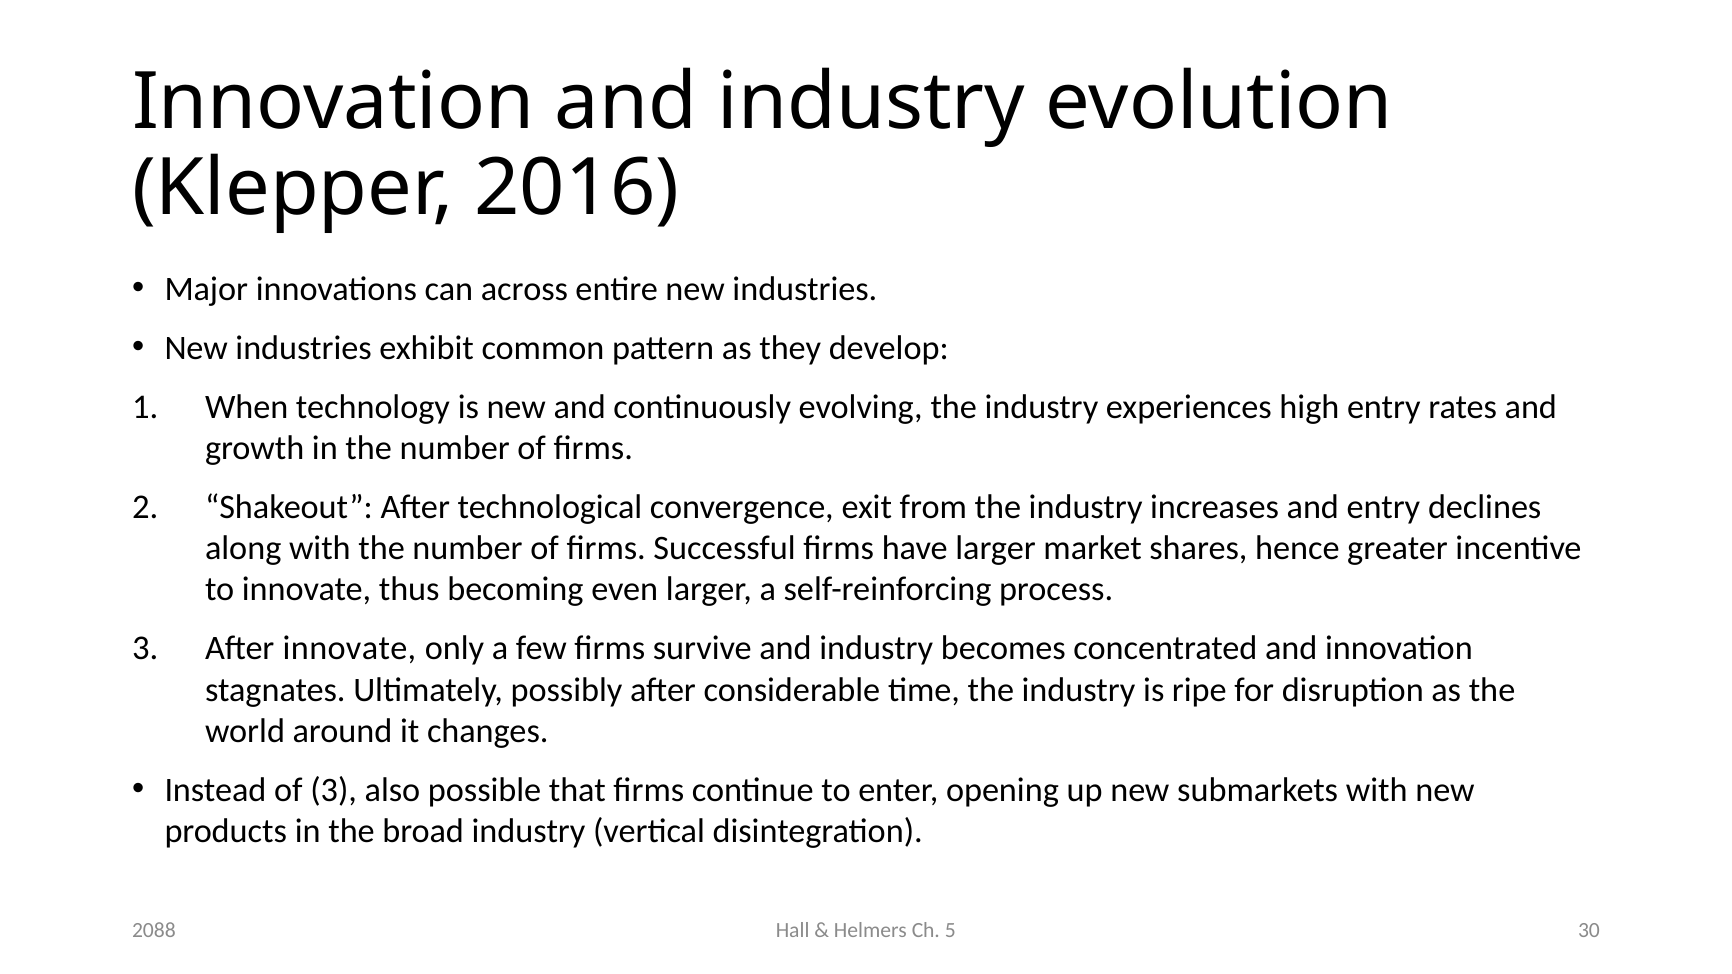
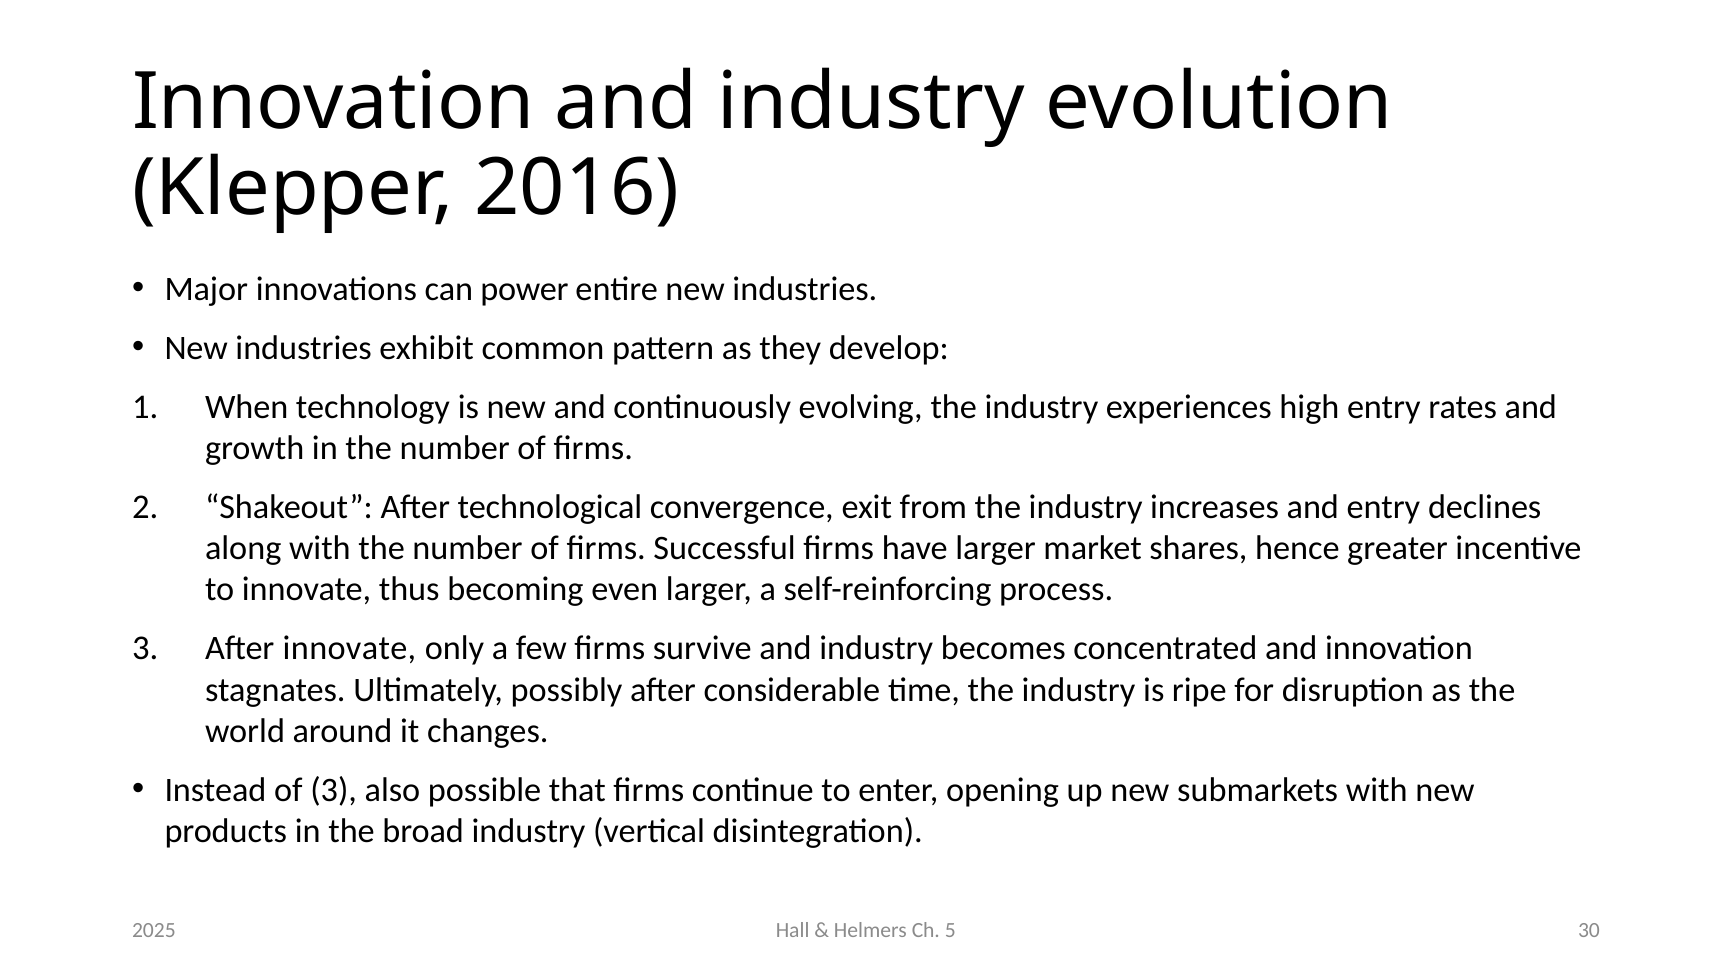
across: across -> power
2088: 2088 -> 2025
